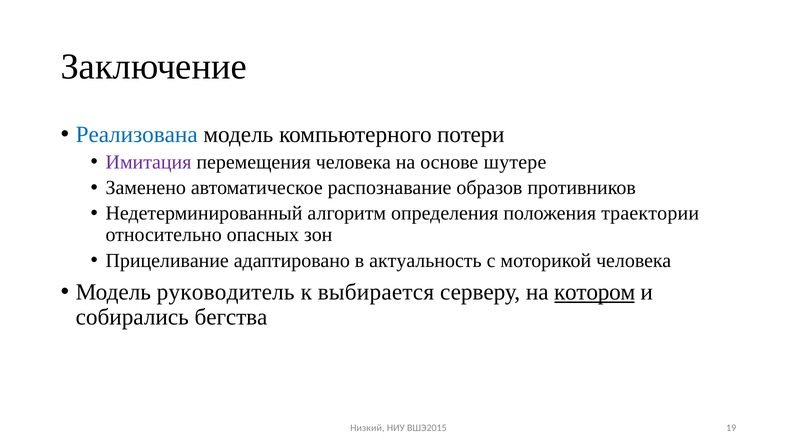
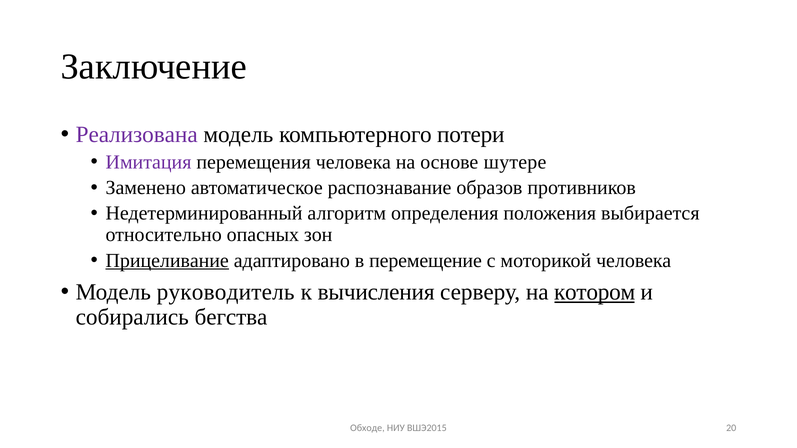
Реализована colour: blue -> purple
траектории: траектории -> выбирается
Прицеливание underline: none -> present
актуальность: актуальность -> перемещение
выбирается: выбирается -> вычисления
Низкий: Низкий -> Обходе
19: 19 -> 20
